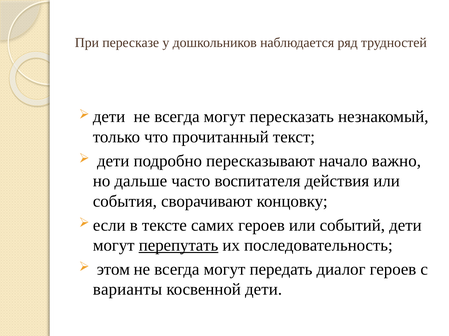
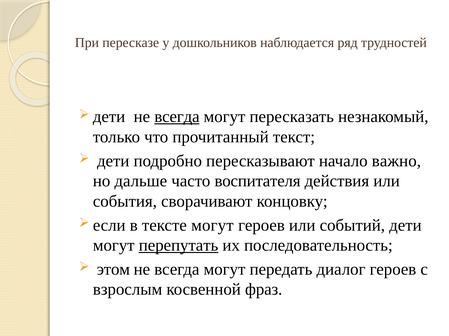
всегда at (177, 117) underline: none -> present
тексте самих: самих -> могут
варианты: варианты -> взрослым
косвенной дети: дети -> фраз
